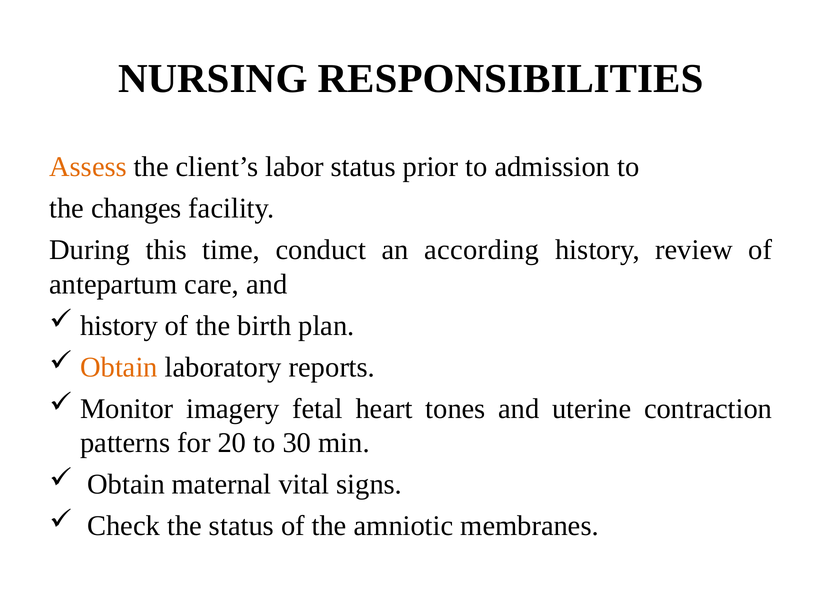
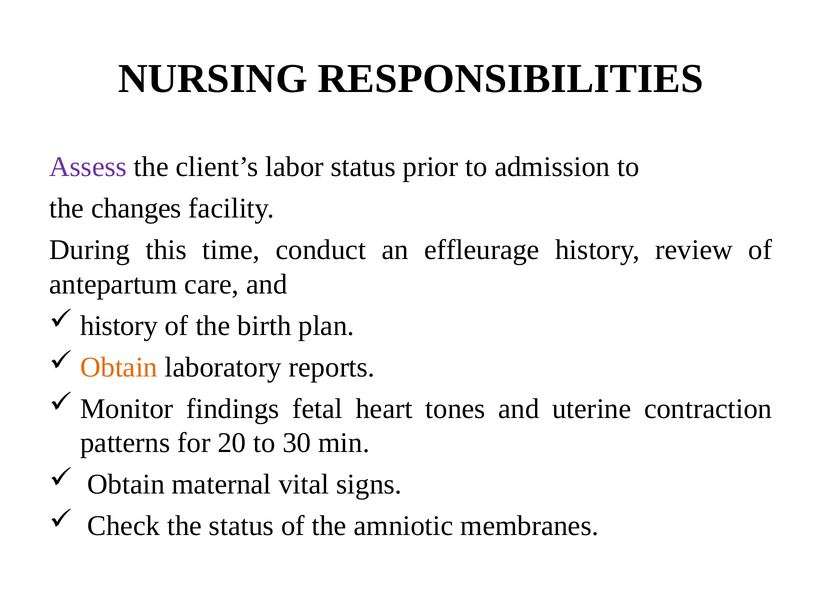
Assess colour: orange -> purple
according: according -> effleurage
imagery: imagery -> findings
